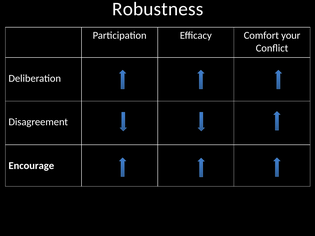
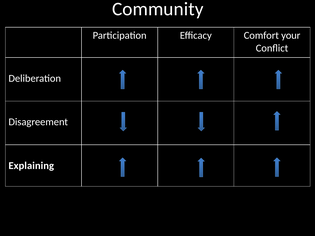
Robustness: Robustness -> Community
Encourage: Encourage -> Explaining
